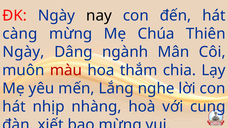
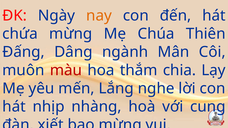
nay colour: black -> orange
càng: càng -> chứa
Ngày at (23, 52): Ngày -> Ðấng
